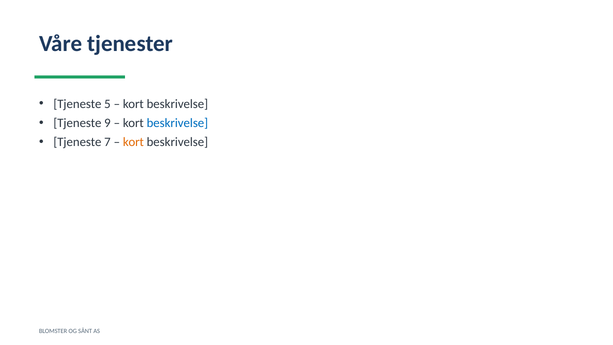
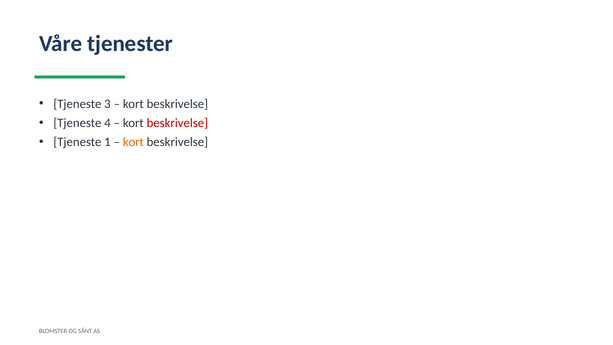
5: 5 -> 3
9: 9 -> 4
beskrivelse at (177, 123) colour: blue -> red
7: 7 -> 1
